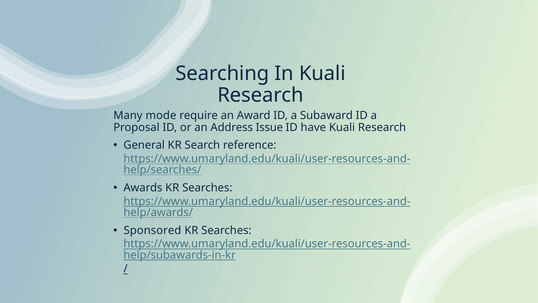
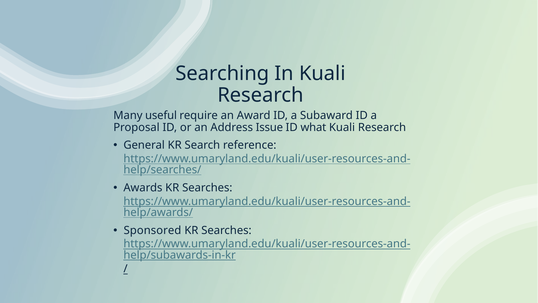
mode: mode -> useful
have: have -> what
